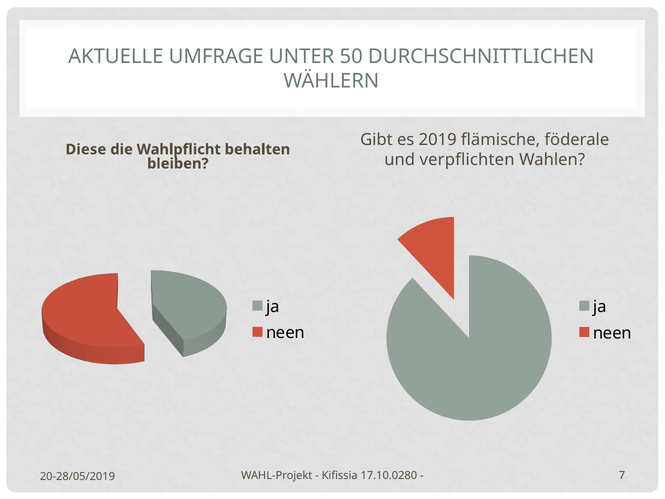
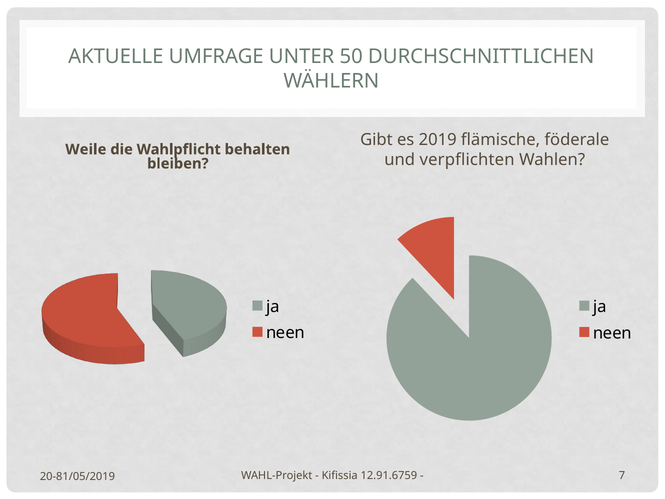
Diese: Diese -> Weile
17.10.0280: 17.10.0280 -> 12.91.6759
20-28/05/2019: 20-28/05/2019 -> 20-81/05/2019
